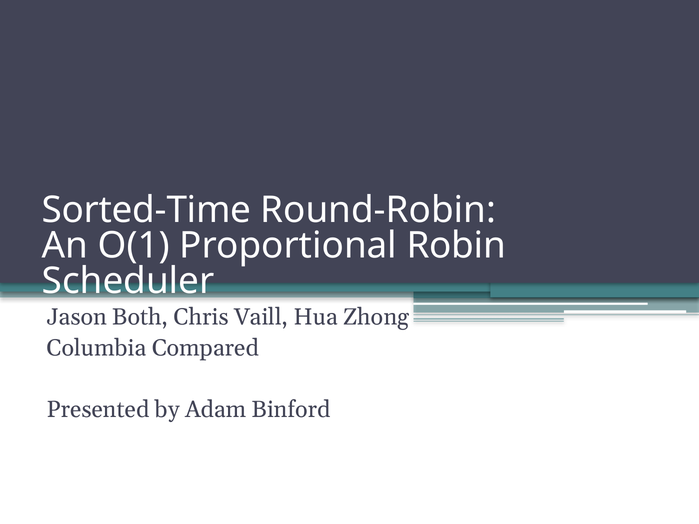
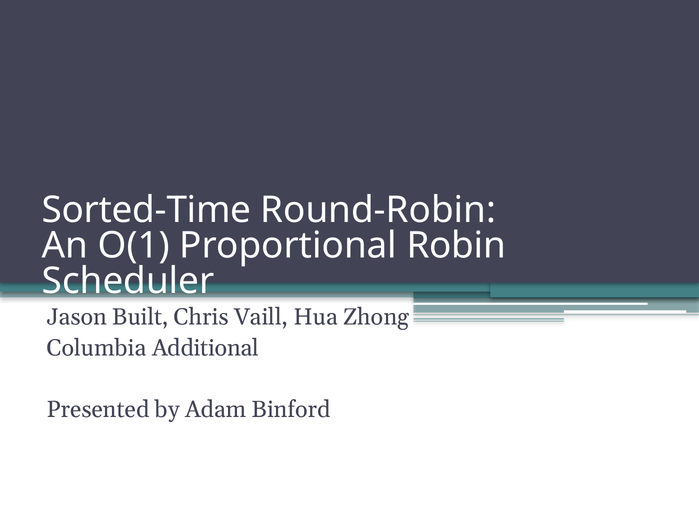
Both: Both -> Built
Compared: Compared -> Additional
